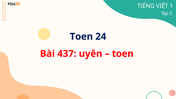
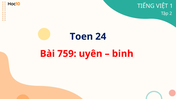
437: 437 -> 759
toen at (123, 54): toen -> binh
